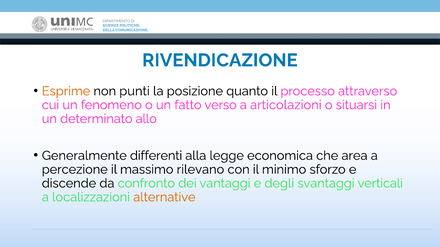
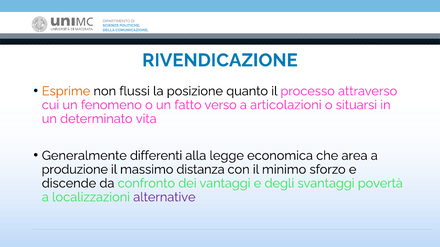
punti: punti -> flussi
allo: allo -> vita
percezione: percezione -> produzione
rilevano: rilevano -> distanza
verticali: verticali -> povertà
alternative colour: orange -> purple
